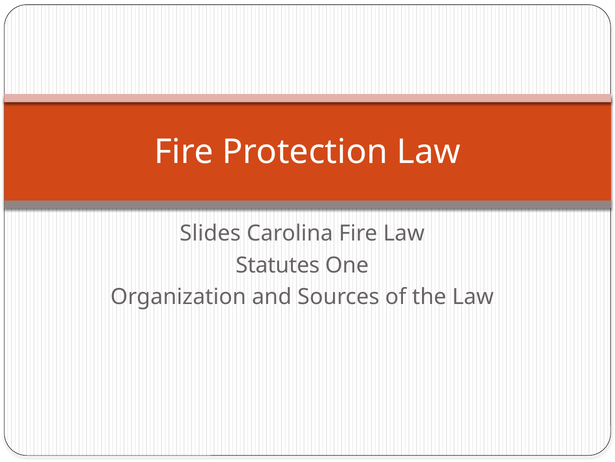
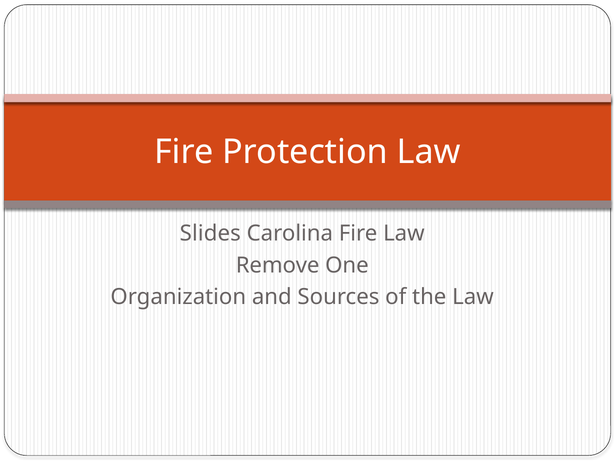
Statutes: Statutes -> Remove
